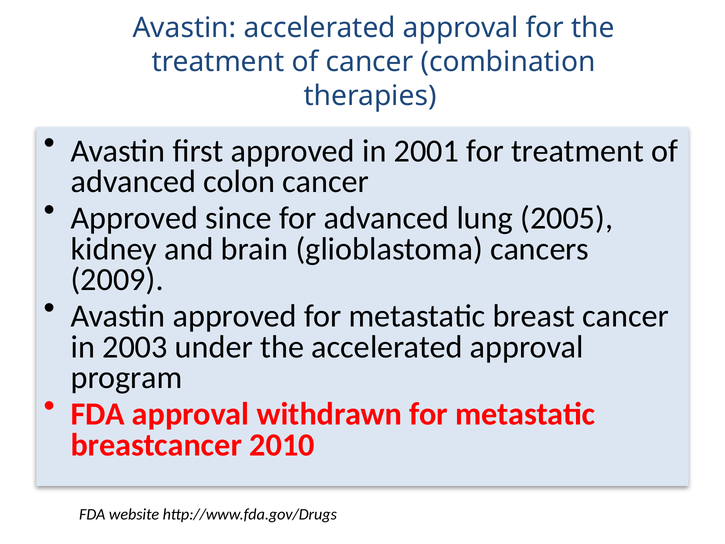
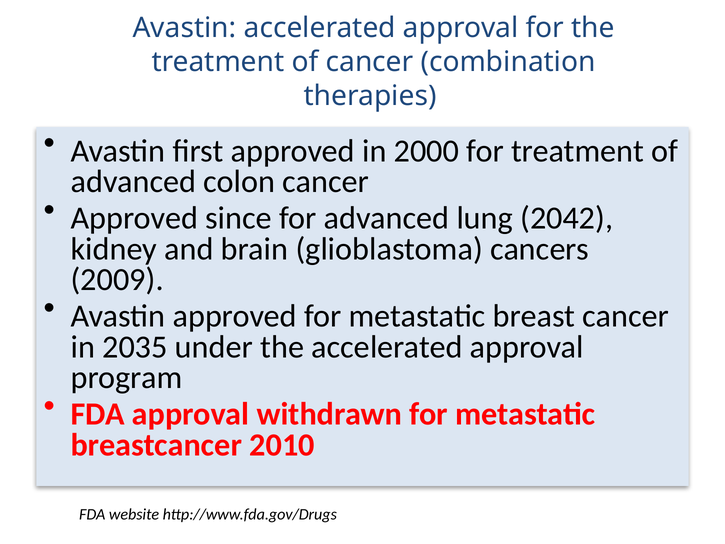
2001: 2001 -> 2000
2005: 2005 -> 2042
2003: 2003 -> 2035
